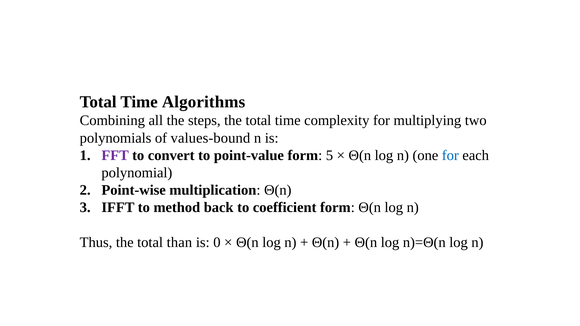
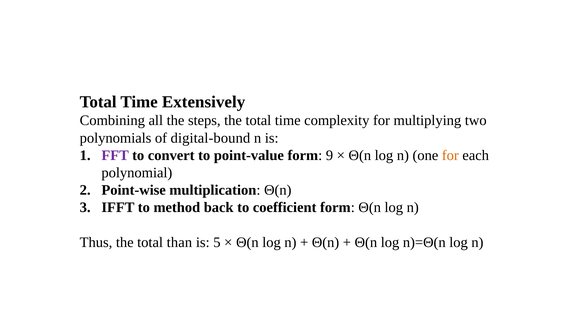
Algorithms: Algorithms -> Extensively
values-bound: values-bound -> digital-bound
5: 5 -> 9
for at (450, 155) colour: blue -> orange
0: 0 -> 5
